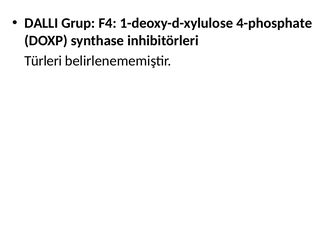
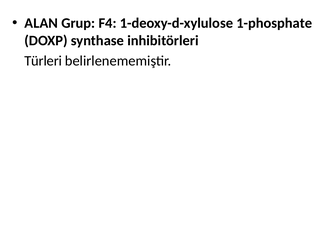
DALLI: DALLI -> ALAN
4-phosphate: 4-phosphate -> 1-phosphate
